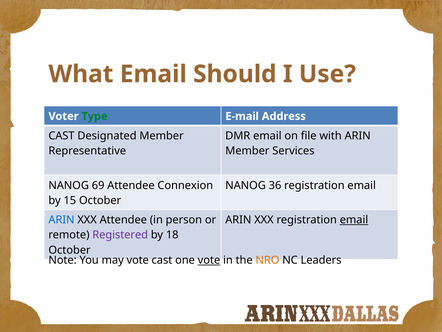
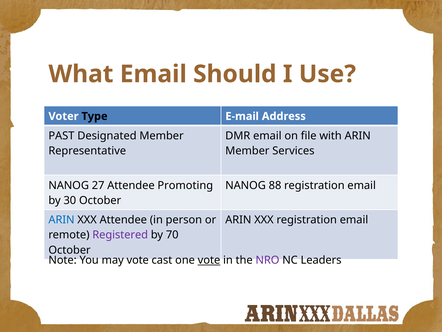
Type colour: green -> black
CAST at (61, 136): CAST -> PAST
69: 69 -> 27
Connexion: Connexion -> Promoting
36: 36 -> 88
15: 15 -> 30
email at (354, 220) underline: present -> none
18: 18 -> 70
NRO colour: orange -> purple
